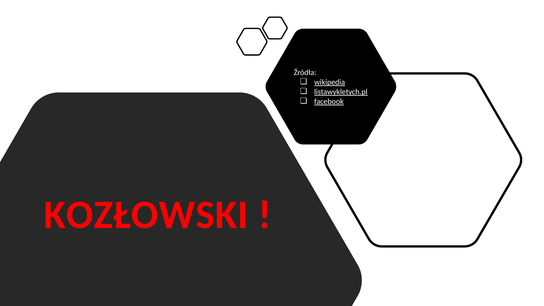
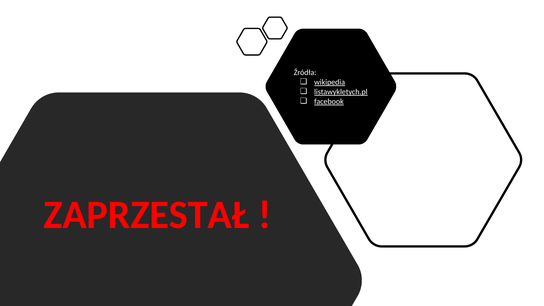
KOZŁOWSKI: KOZŁOWSKI -> ZAPRZESTAŁ
